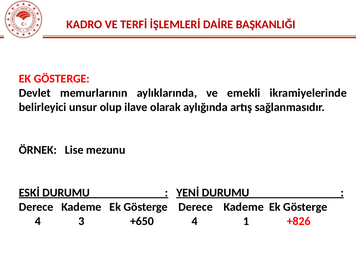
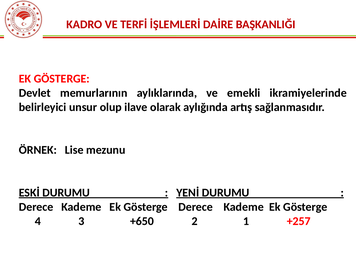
+650 4: 4 -> 2
+826: +826 -> +257
